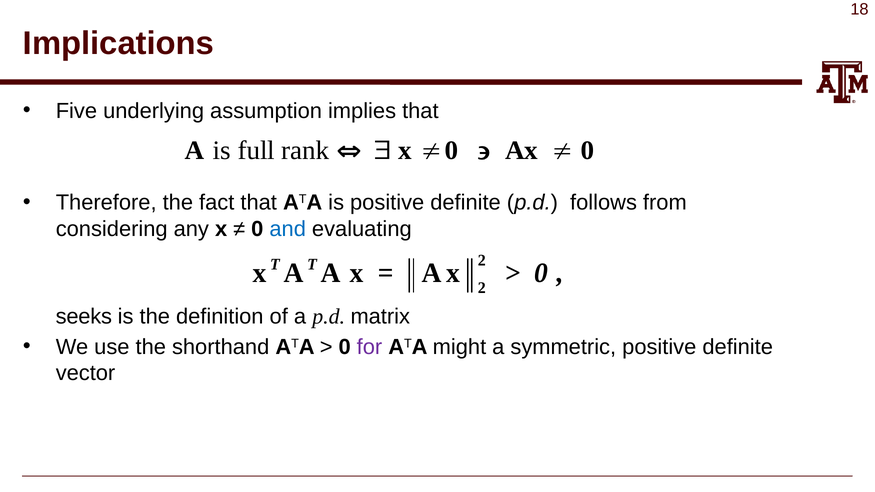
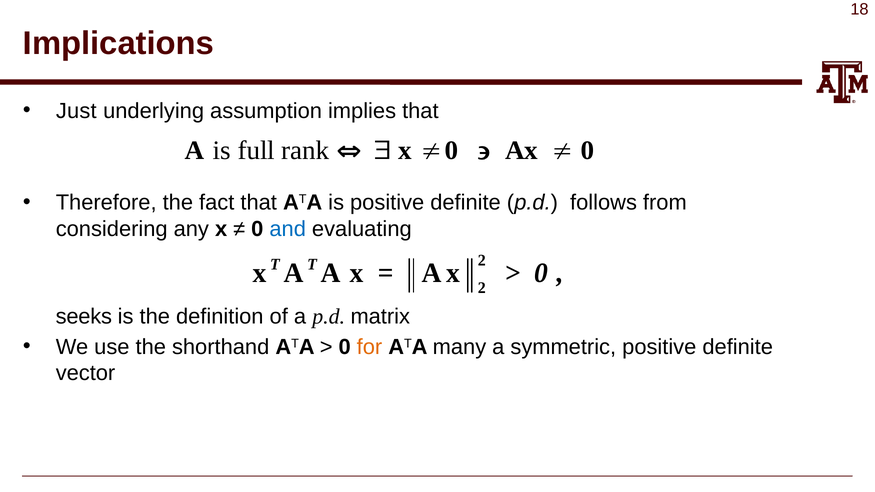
Five: Five -> Just
for colour: purple -> orange
might: might -> many
